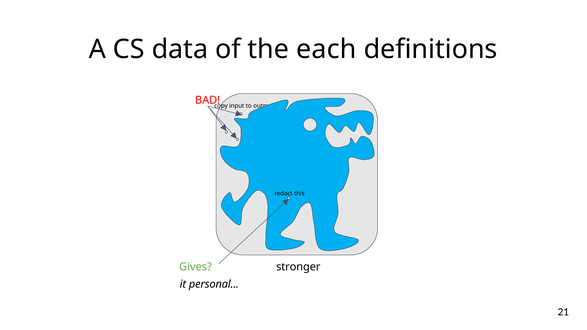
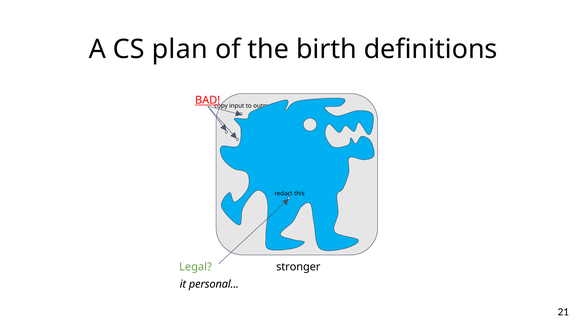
data: data -> plan
each: each -> birth
BAD underline: none -> present
Gives: Gives -> Legal
